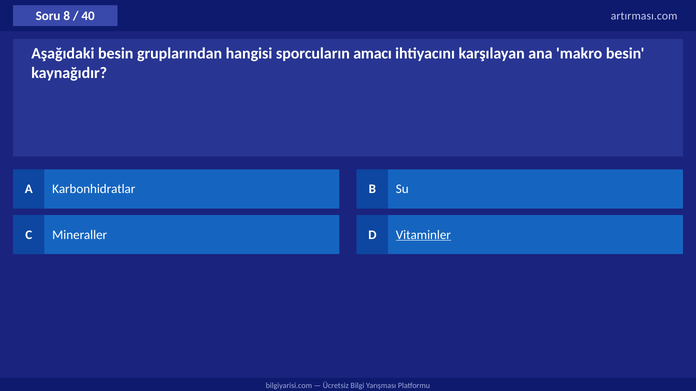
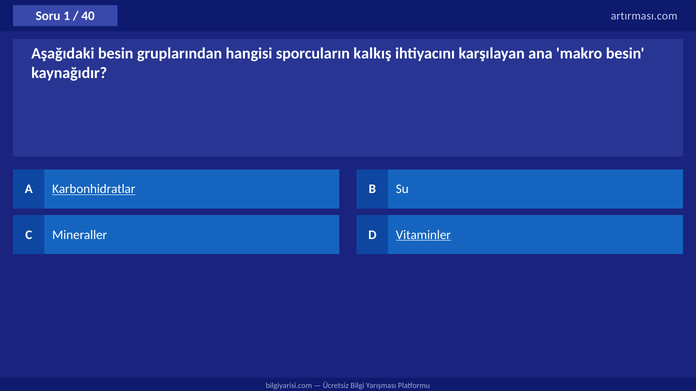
8: 8 -> 1
amacı: amacı -> kalkış
Karbonhidratlar underline: none -> present
